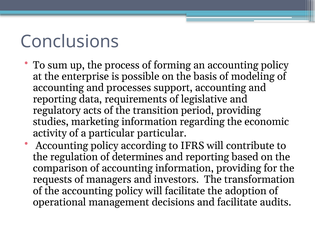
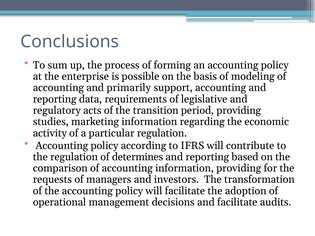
processes: processes -> primarily
particular particular: particular -> regulation
